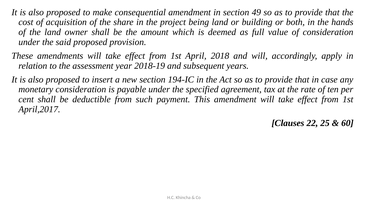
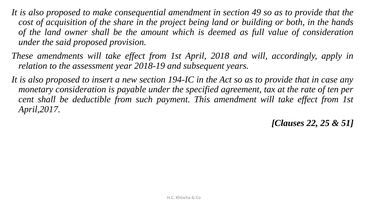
60: 60 -> 51
